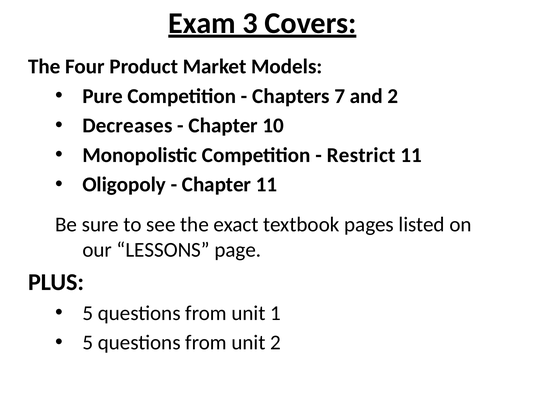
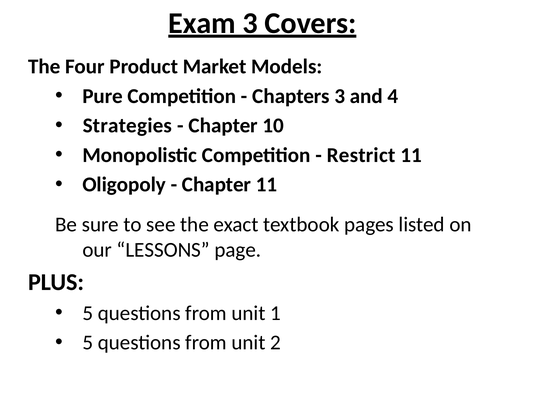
Chapters 7: 7 -> 3
and 2: 2 -> 4
Decreases: Decreases -> Strategies
